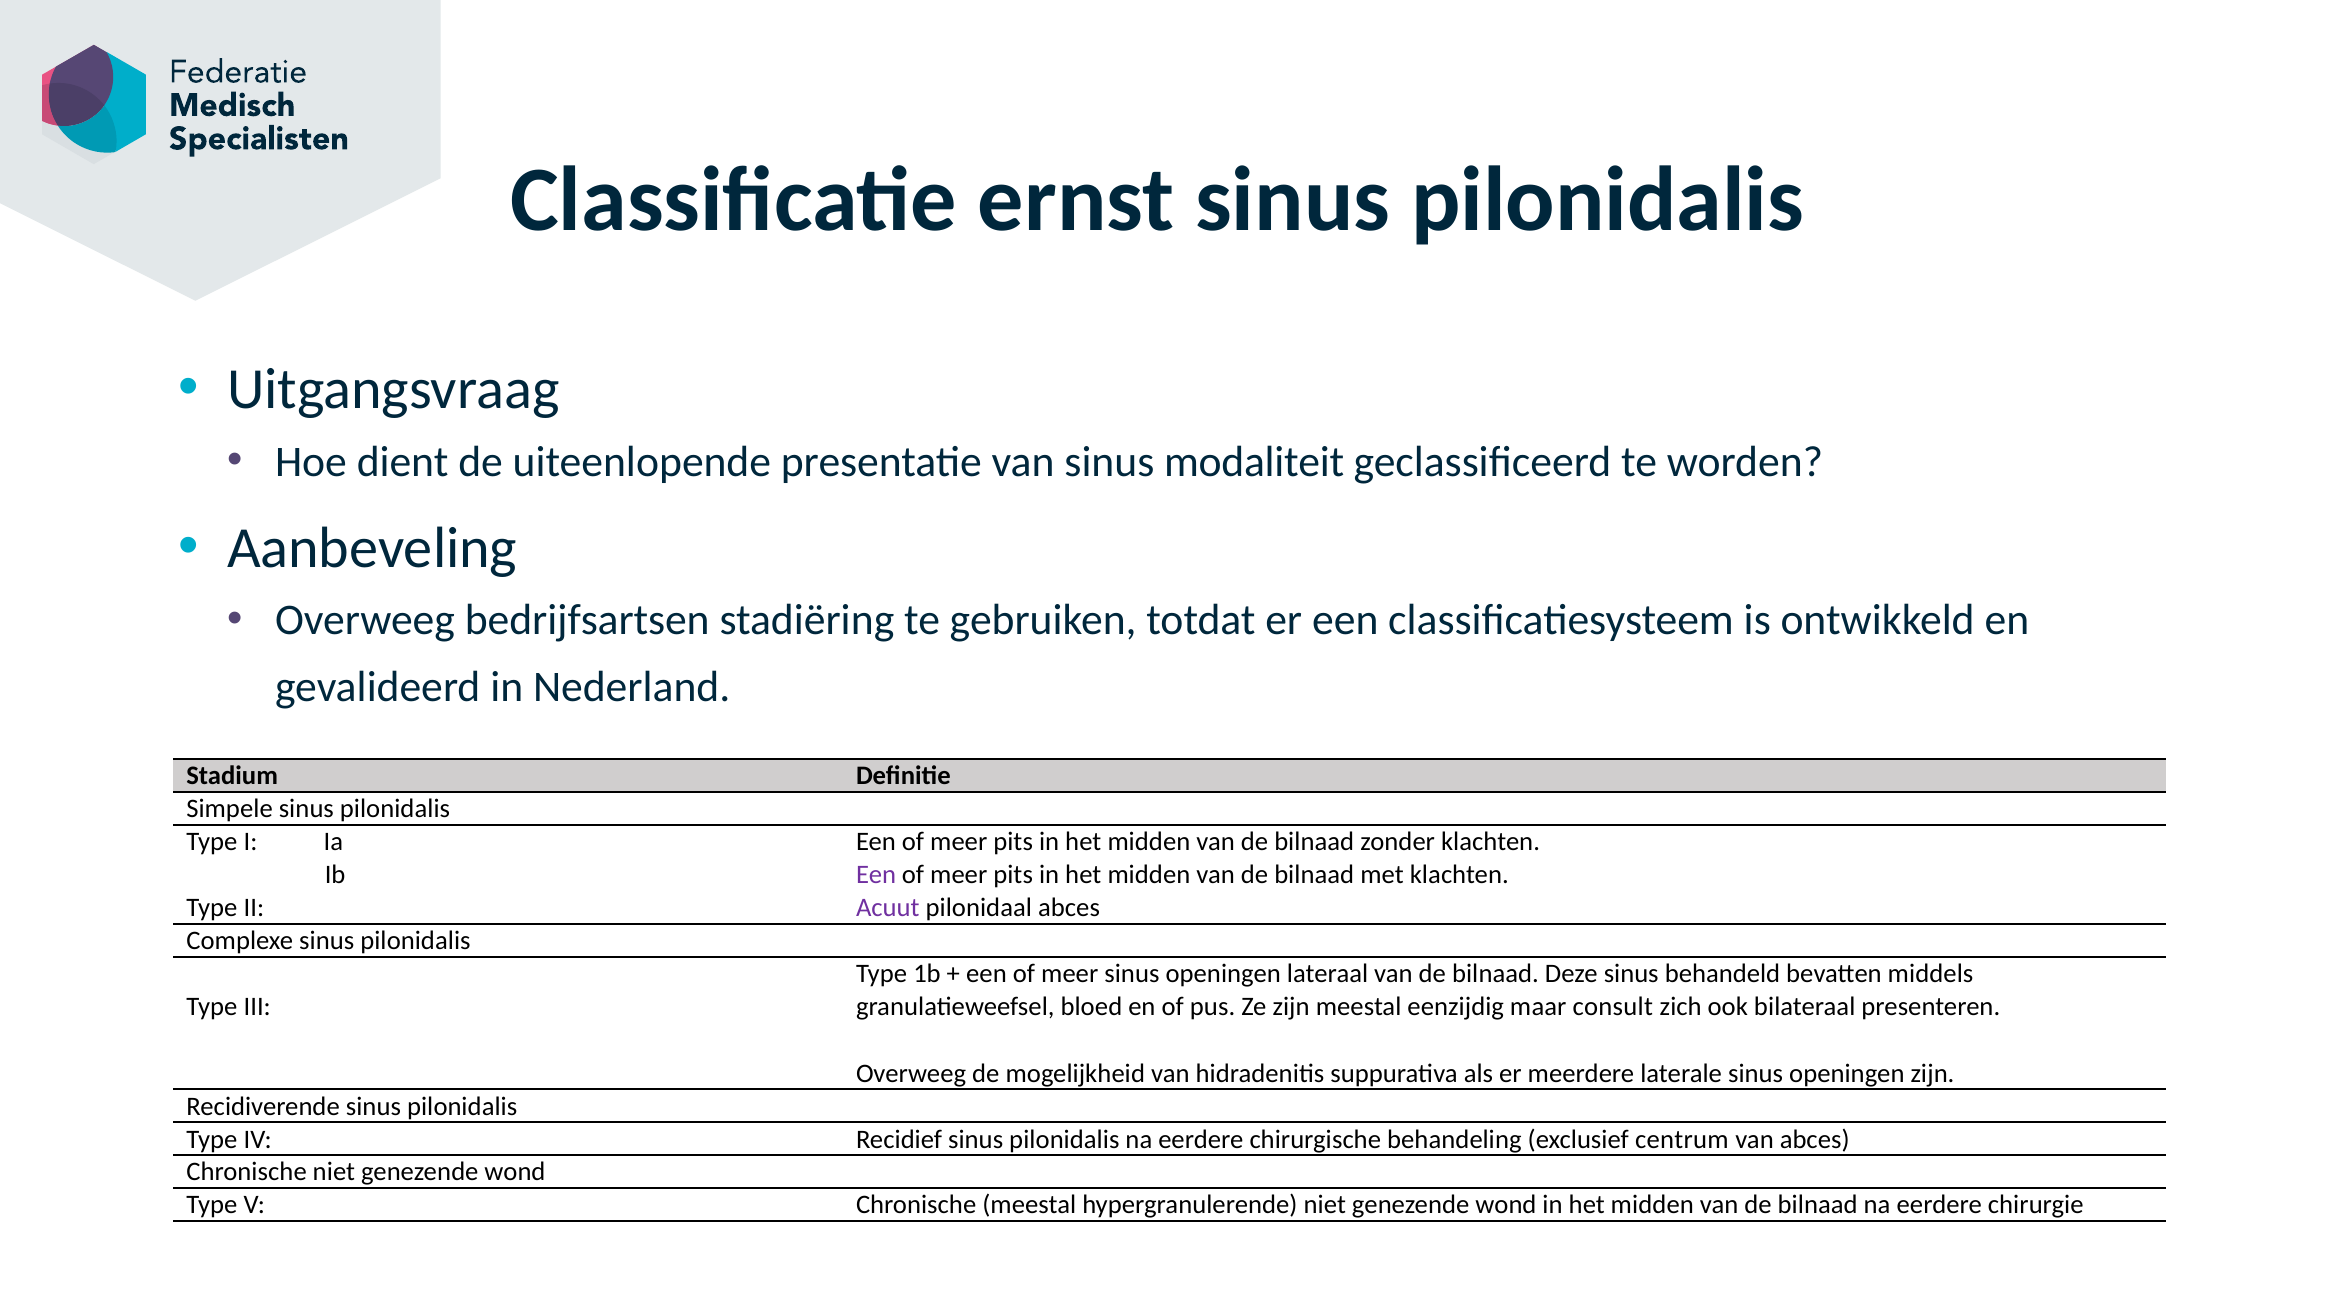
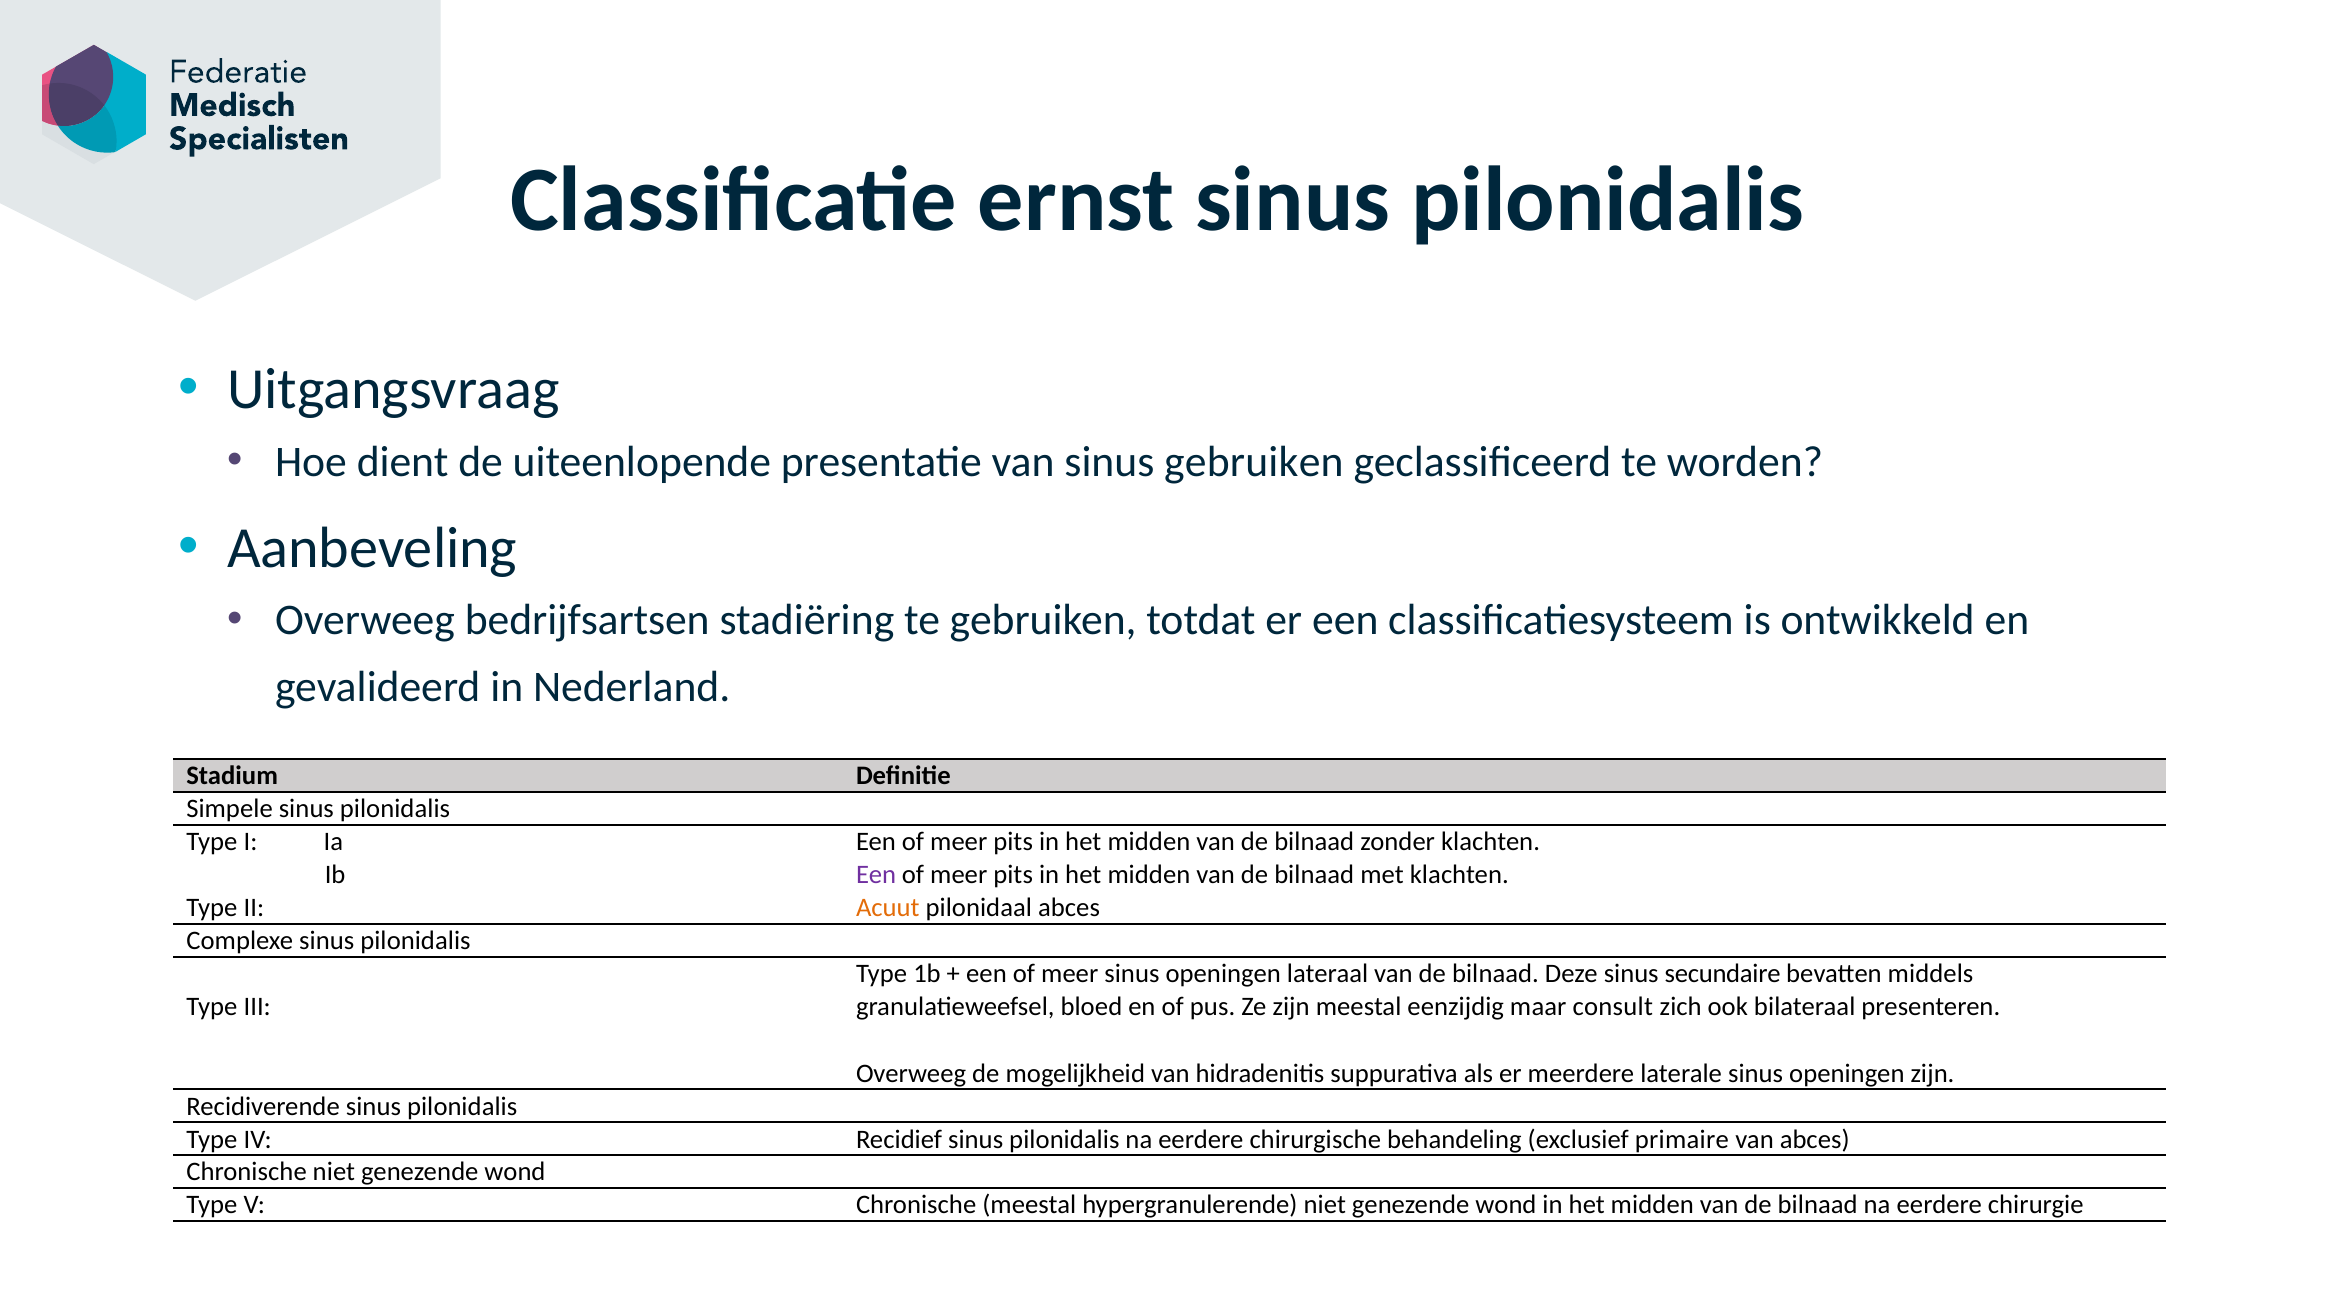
sinus modaliteit: modaliteit -> gebruiken
Acuut colour: purple -> orange
behandeld: behandeld -> secundaire
centrum: centrum -> primaire
